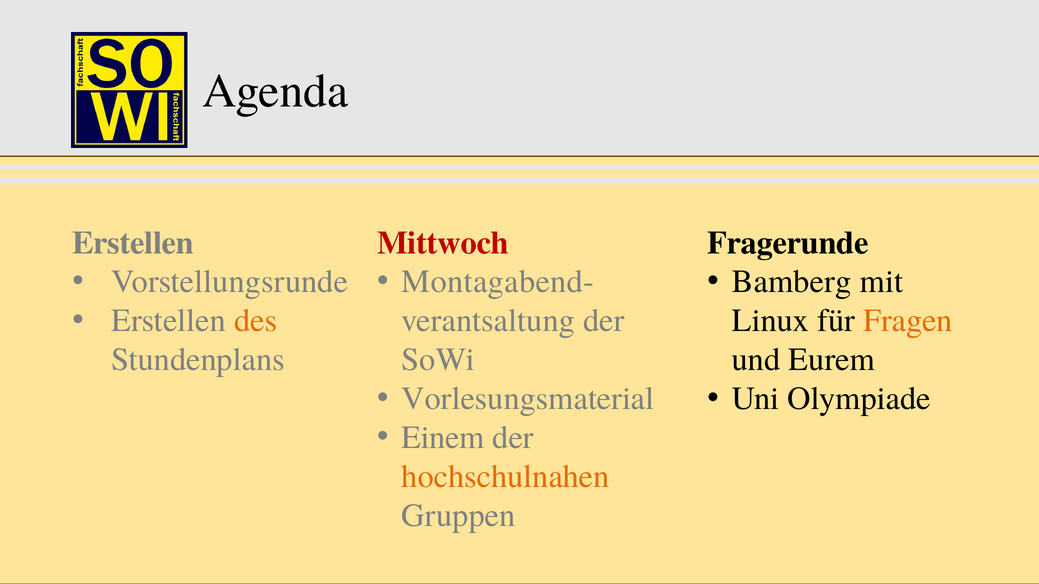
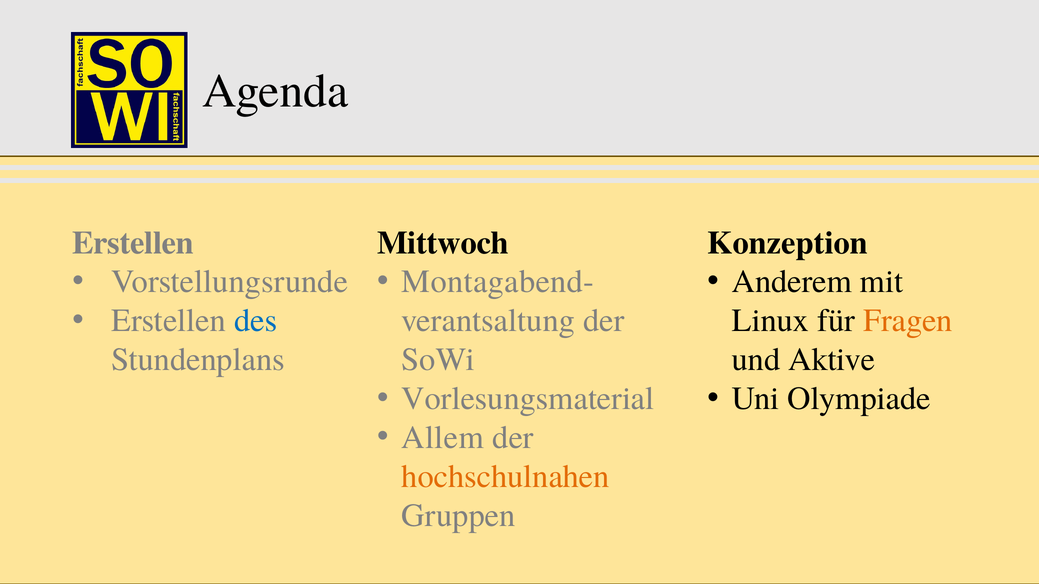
Mittwoch colour: red -> black
Fragerunde: Fragerunde -> Konzeption
Bamberg: Bamberg -> Anderem
des colour: orange -> blue
Eurem: Eurem -> Aktive
Einem: Einem -> Allem
